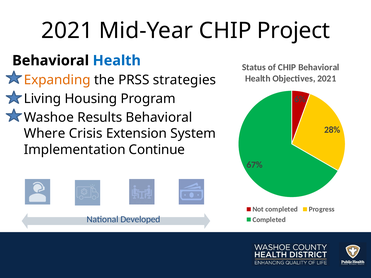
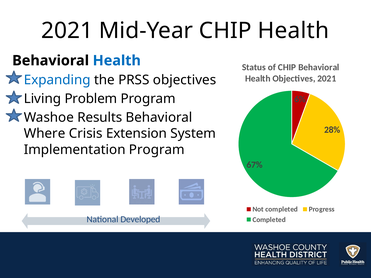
CHIP Project: Project -> Health
Expanding colour: orange -> blue
PRSS strategies: strategies -> objectives
Housing: Housing -> Problem
Implementation Continue: Continue -> Program
